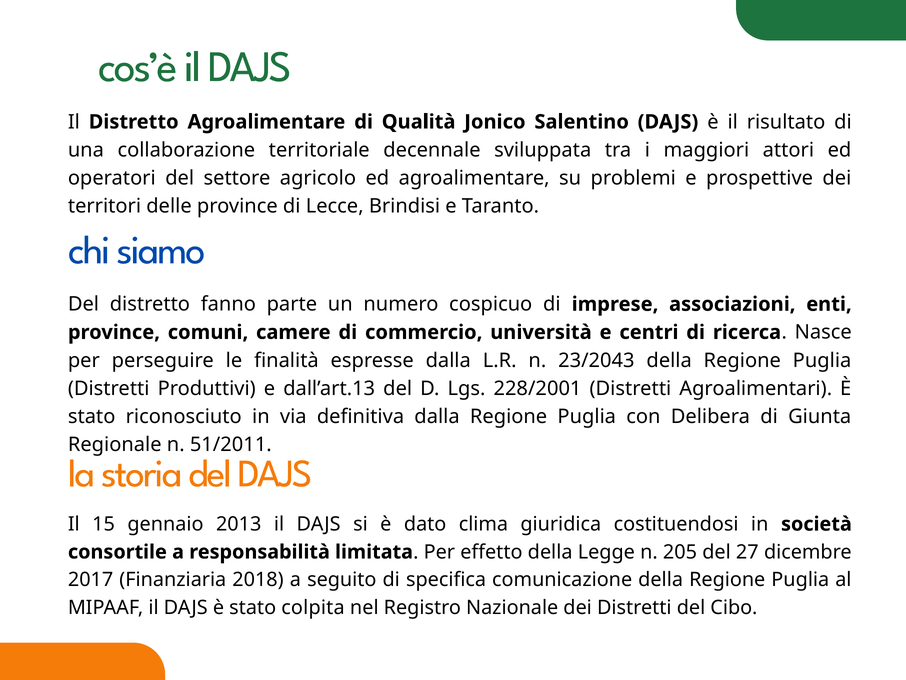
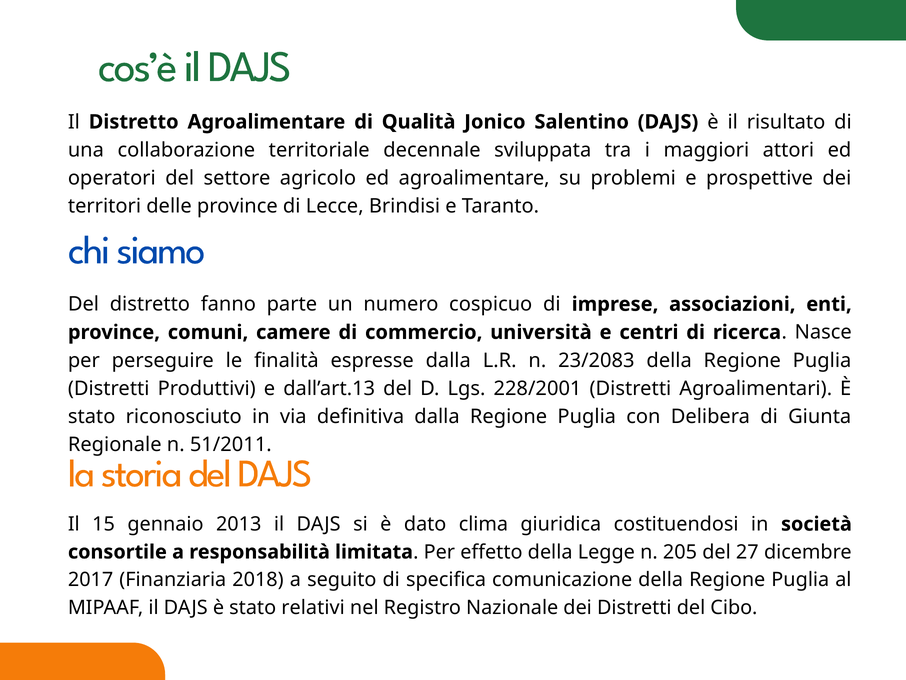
23/2043: 23/2043 -> 23/2083
colpita: colpita -> relativi
